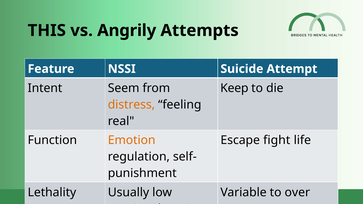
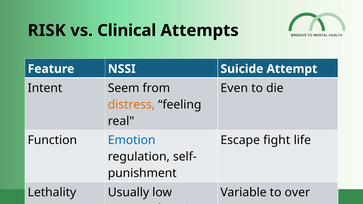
THIS: THIS -> RISK
Angrily: Angrily -> Clinical
Keep: Keep -> Even
Emotion colour: orange -> blue
